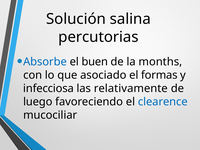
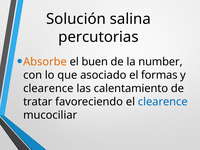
Absorbe colour: blue -> orange
months: months -> number
infecciosa at (48, 88): infecciosa -> clearence
relativamente: relativamente -> calentamiento
luego: luego -> tratar
